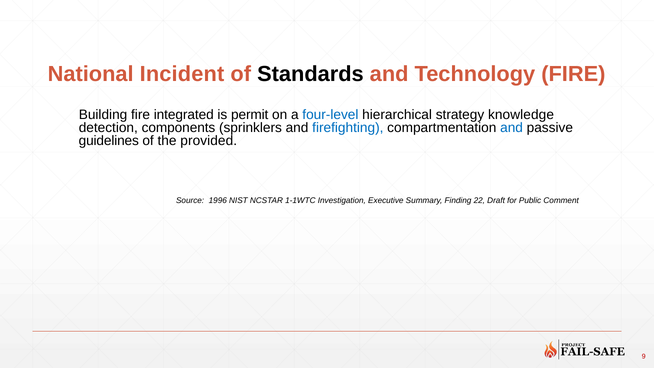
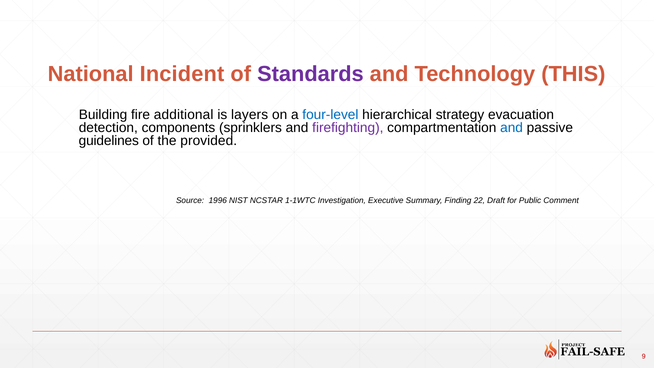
Standards colour: black -> purple
Technology FIRE: FIRE -> THIS
integrated: integrated -> additional
permit: permit -> layers
knowledge: knowledge -> evacuation
firefighting colour: blue -> purple
